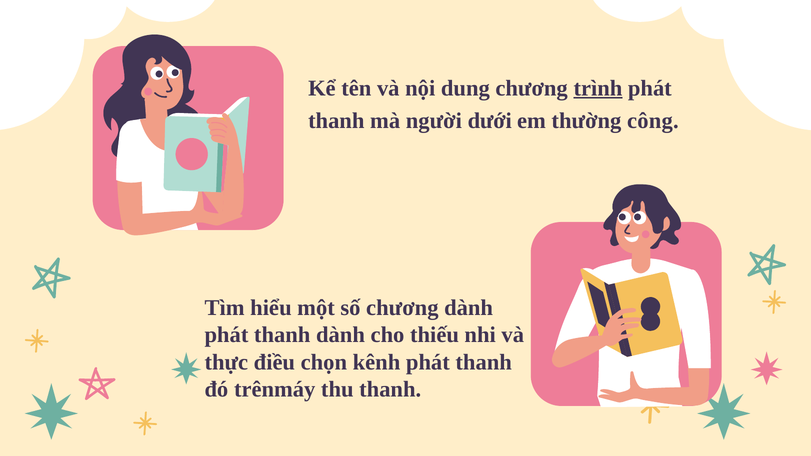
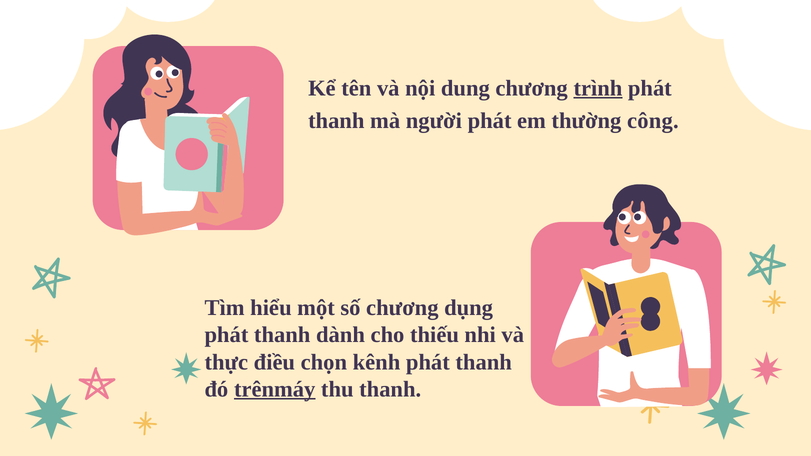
người dưới: dưới -> phát
chương dành: dành -> dụng
trênmáy underline: none -> present
